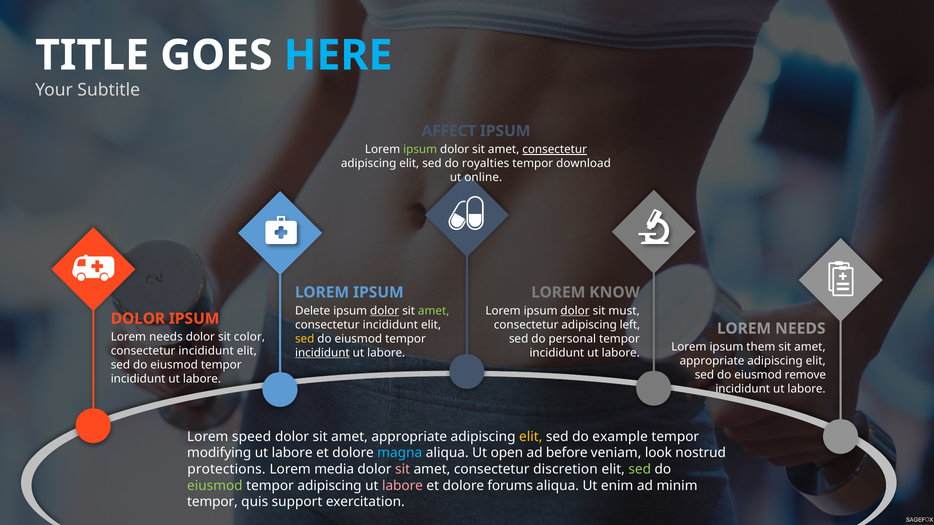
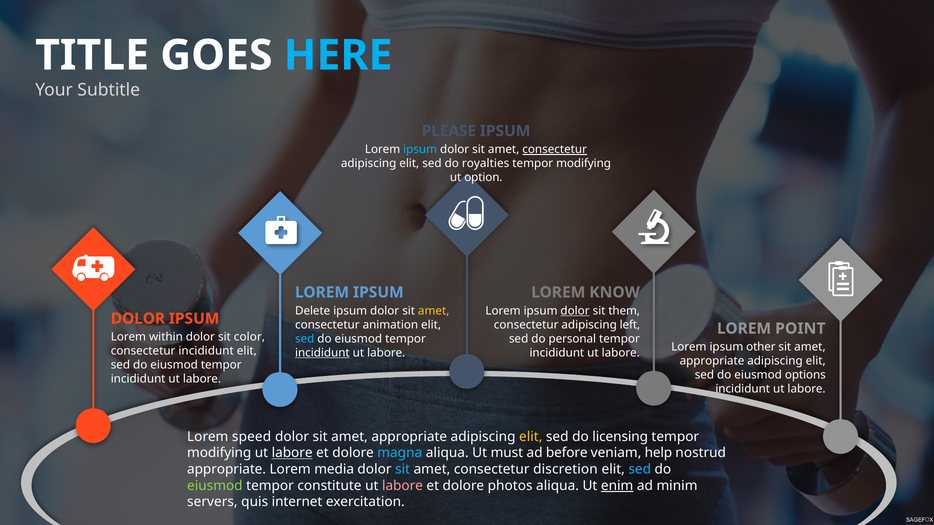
AFFECT: AFFECT -> PLEASE
ipsum at (420, 150) colour: light green -> light blue
download at (583, 164): download -> modifying
online: online -> option
dolor at (385, 311) underline: present -> none
amet at (434, 311) colour: light green -> yellow
must: must -> them
incididunt at (390, 325): incididunt -> animation
NEEDS at (800, 329): NEEDS -> POINT
needs at (166, 337): needs -> within
sed at (305, 339) colour: yellow -> light blue
them: them -> other
remove: remove -> options
example: example -> licensing
labore at (292, 453) underline: none -> present
open: open -> must
look: look -> help
protections at (226, 470): protections -> appropriate
sit at (403, 470) colour: pink -> light blue
sed at (640, 470) colour: light green -> light blue
tempor adipiscing: adipiscing -> constitute
forums: forums -> photos
enim underline: none -> present
tempor at (212, 502): tempor -> servers
support: support -> internet
